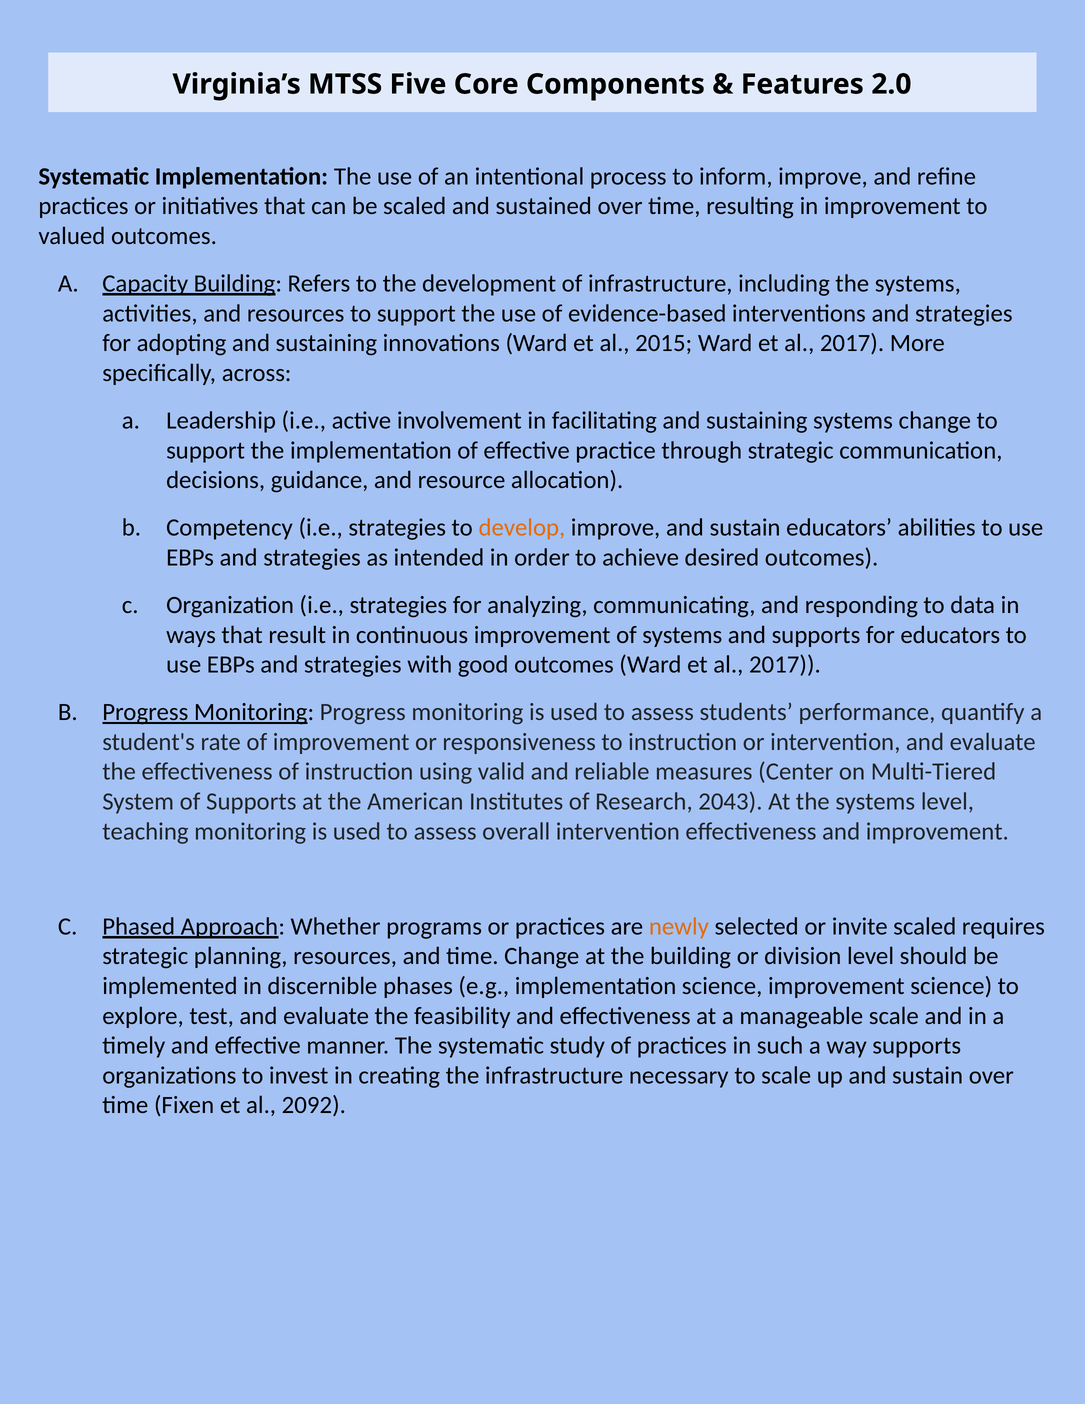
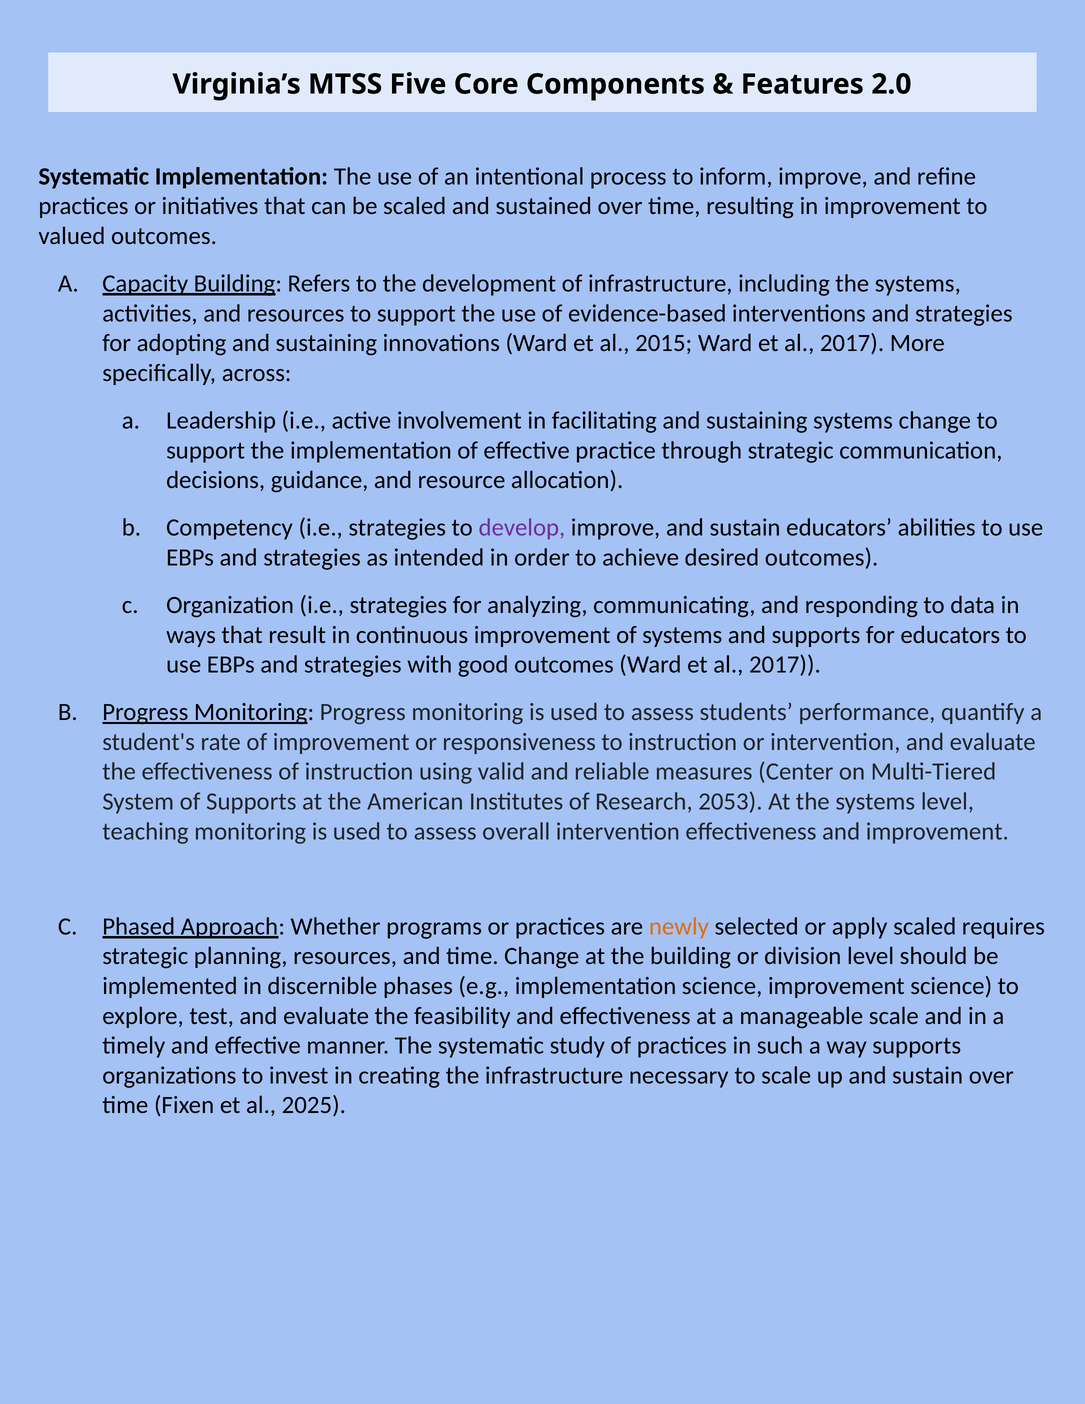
develop colour: orange -> purple
2043: 2043 -> 2053
invite: invite -> apply
2092: 2092 -> 2025
